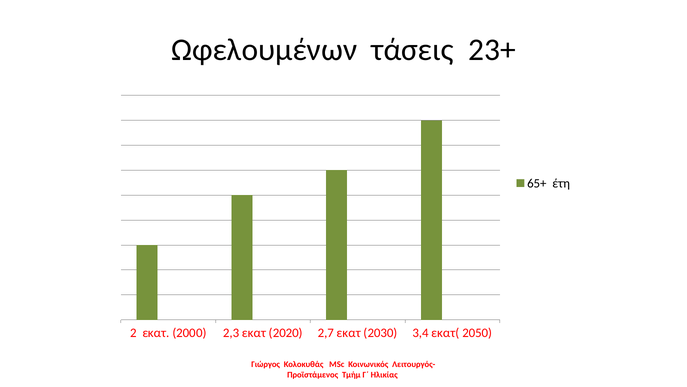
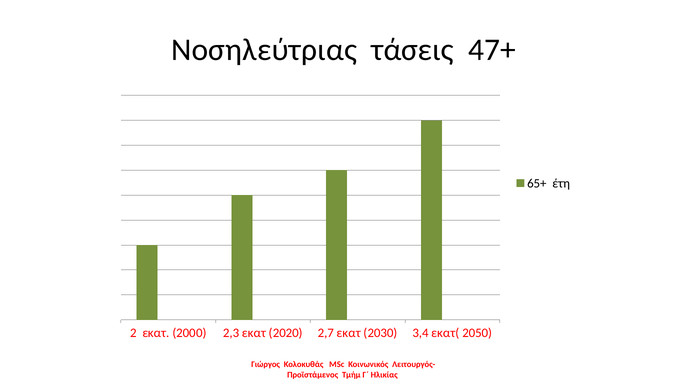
Ωφελουμένων: Ωφελουμένων -> Νοσηλεύτριας
23+: 23+ -> 47+
